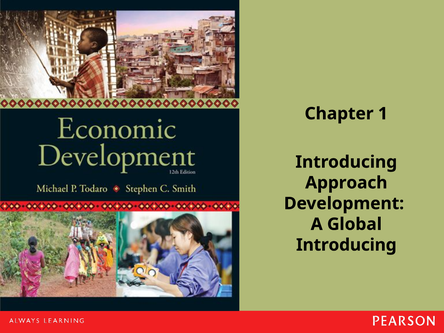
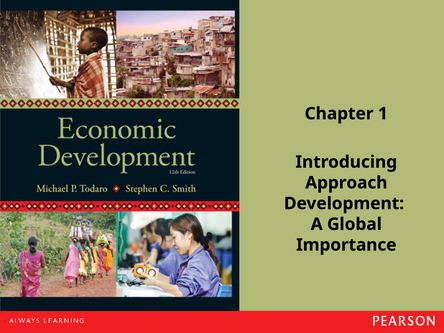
Introducing at (346, 245): Introducing -> Importance
